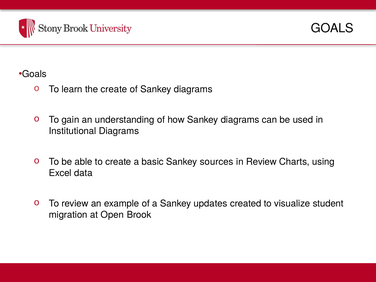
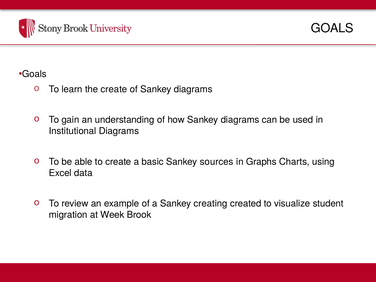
in Review: Review -> Graphs
updates: updates -> creating
Open: Open -> Week
